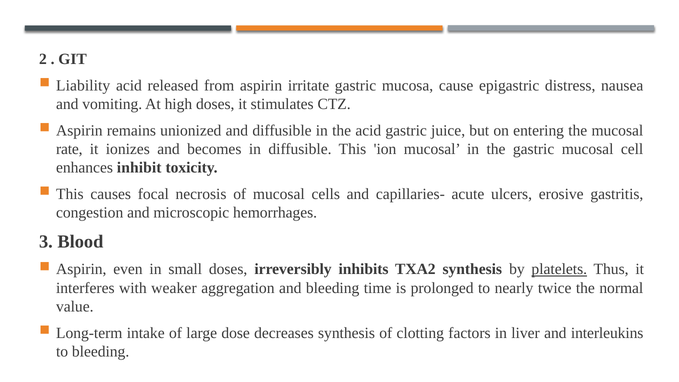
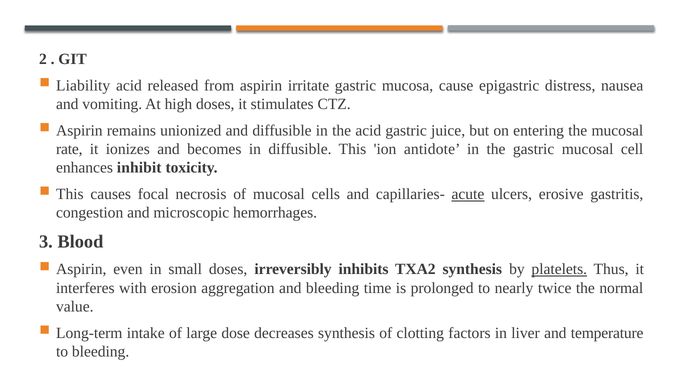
ion mucosal: mucosal -> antidote
acute underline: none -> present
weaker: weaker -> erosion
interleukins: interleukins -> temperature
